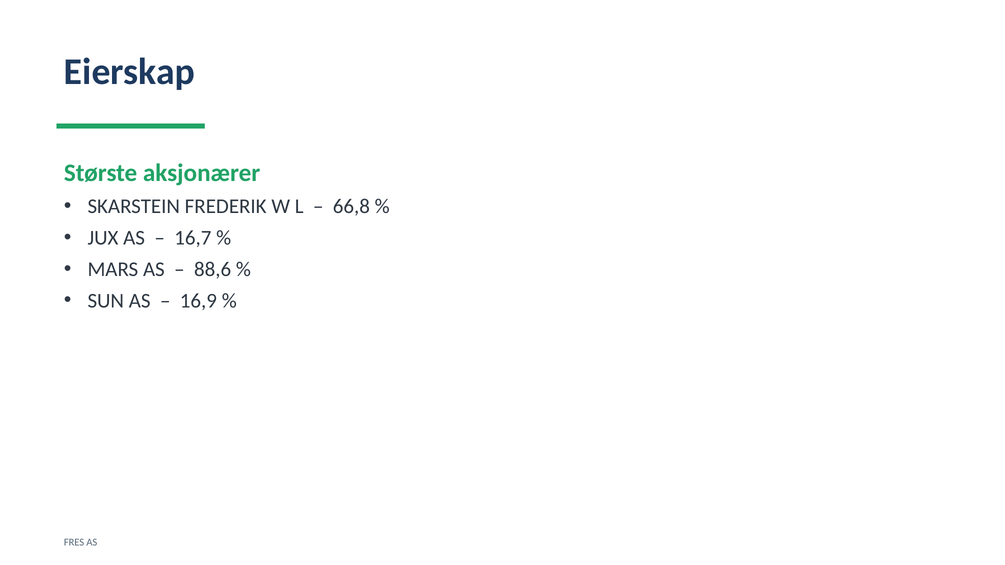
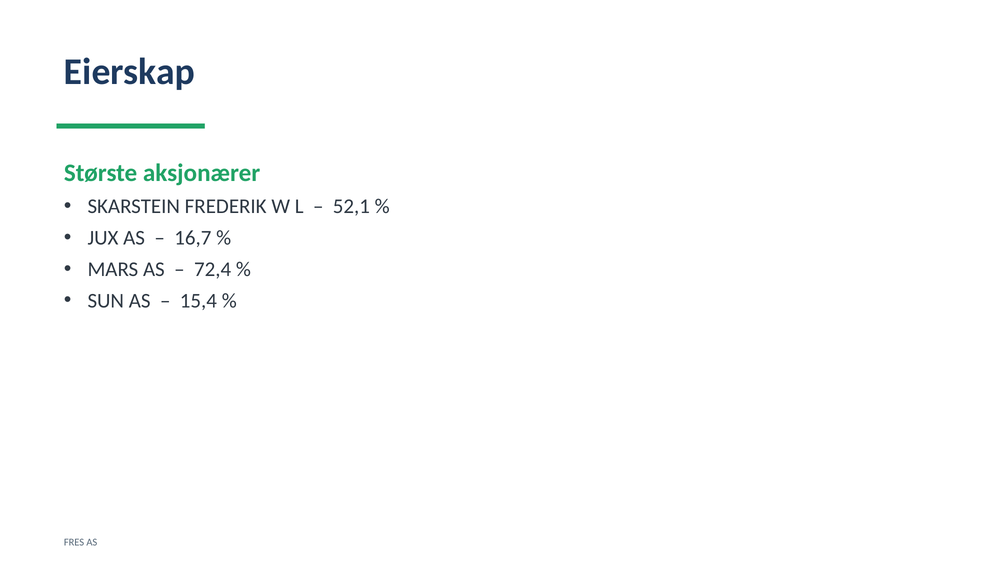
66,8: 66,8 -> 52,1
88,6: 88,6 -> 72,4
16,9: 16,9 -> 15,4
